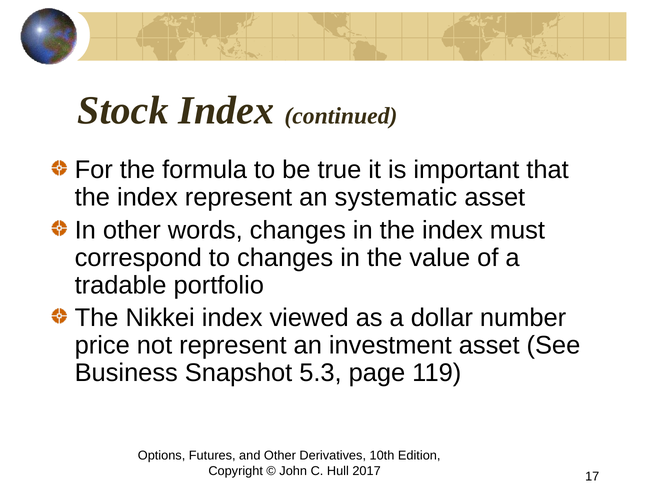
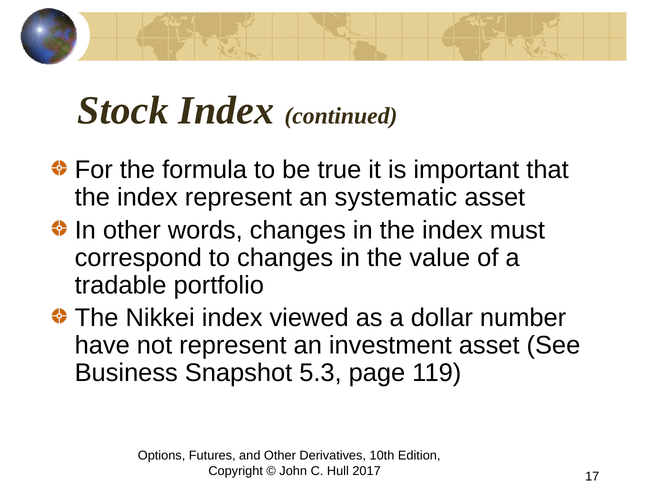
price: price -> have
